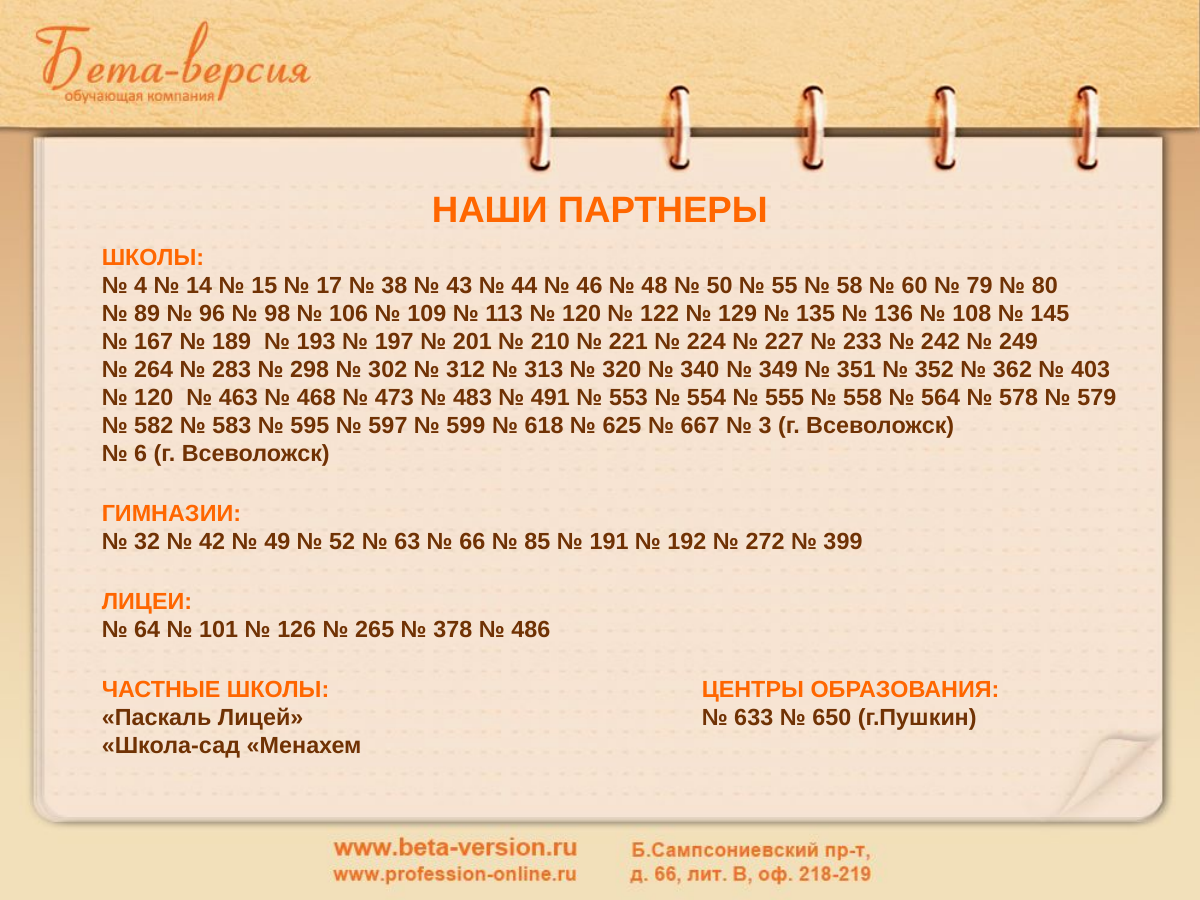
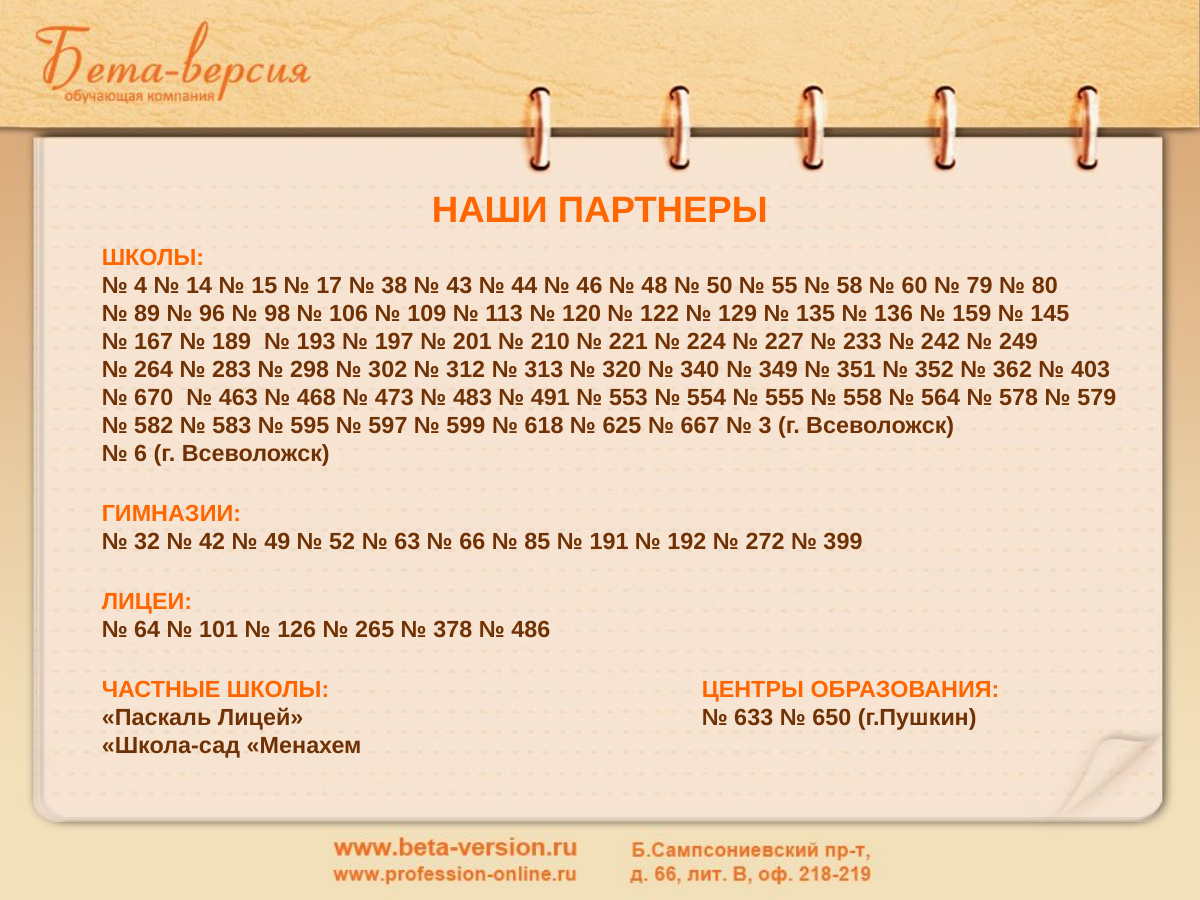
108: 108 -> 159
120 at (154, 398): 120 -> 670
